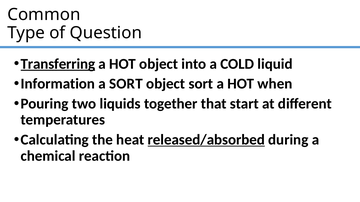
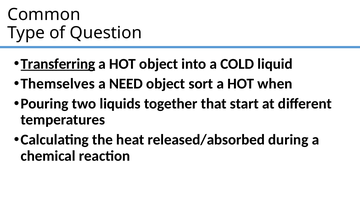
Information: Information -> Themselves
a SORT: SORT -> NEED
released/absorbed underline: present -> none
